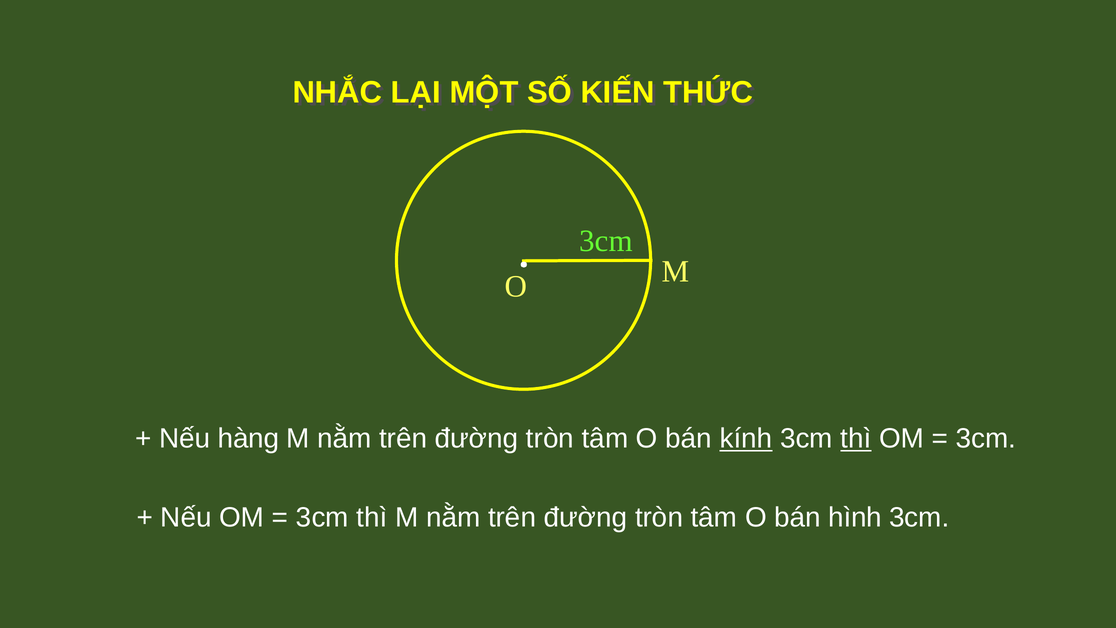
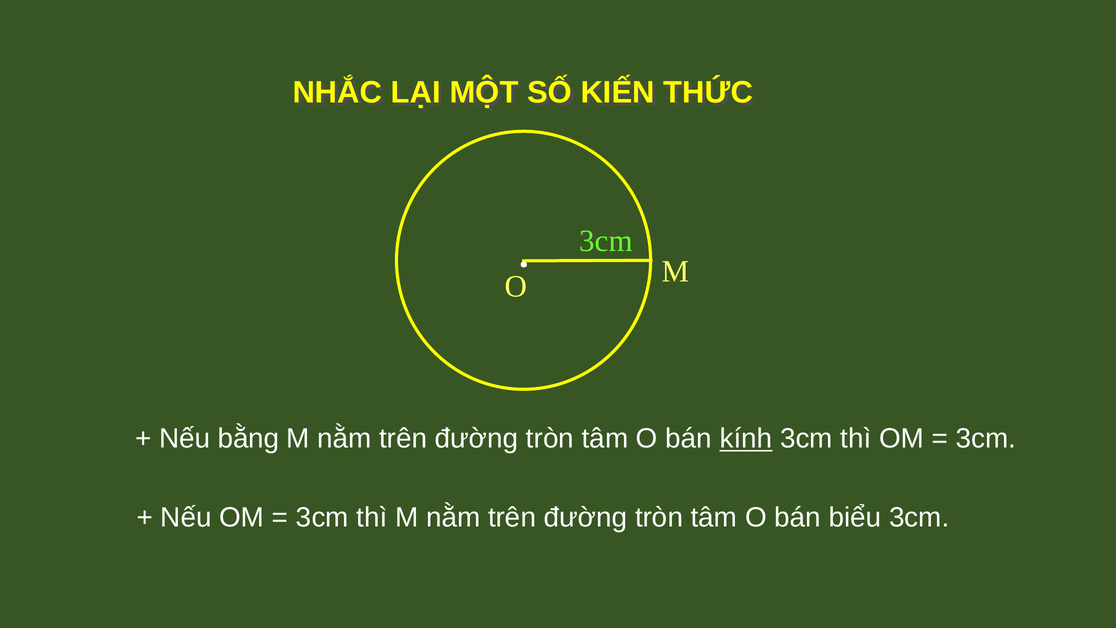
hàng: hàng -> bằng
thì at (856, 439) underline: present -> none
hình: hình -> biểu
